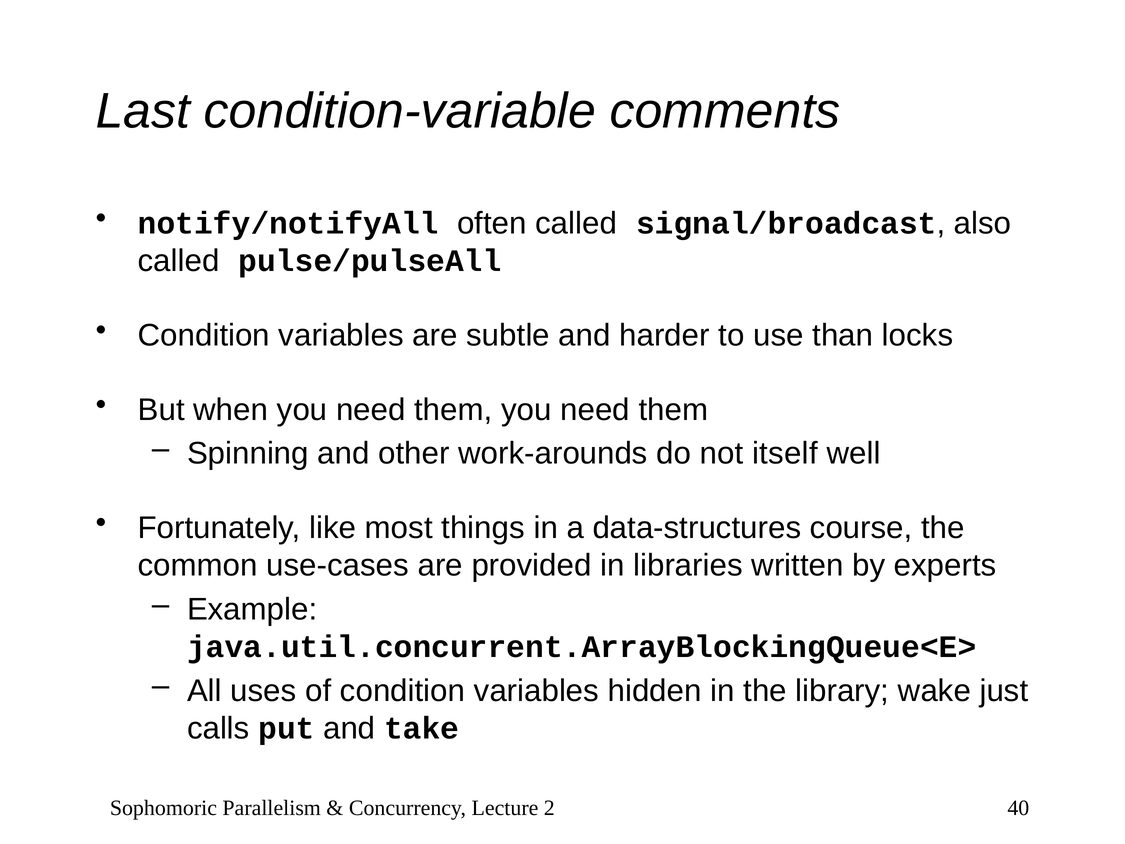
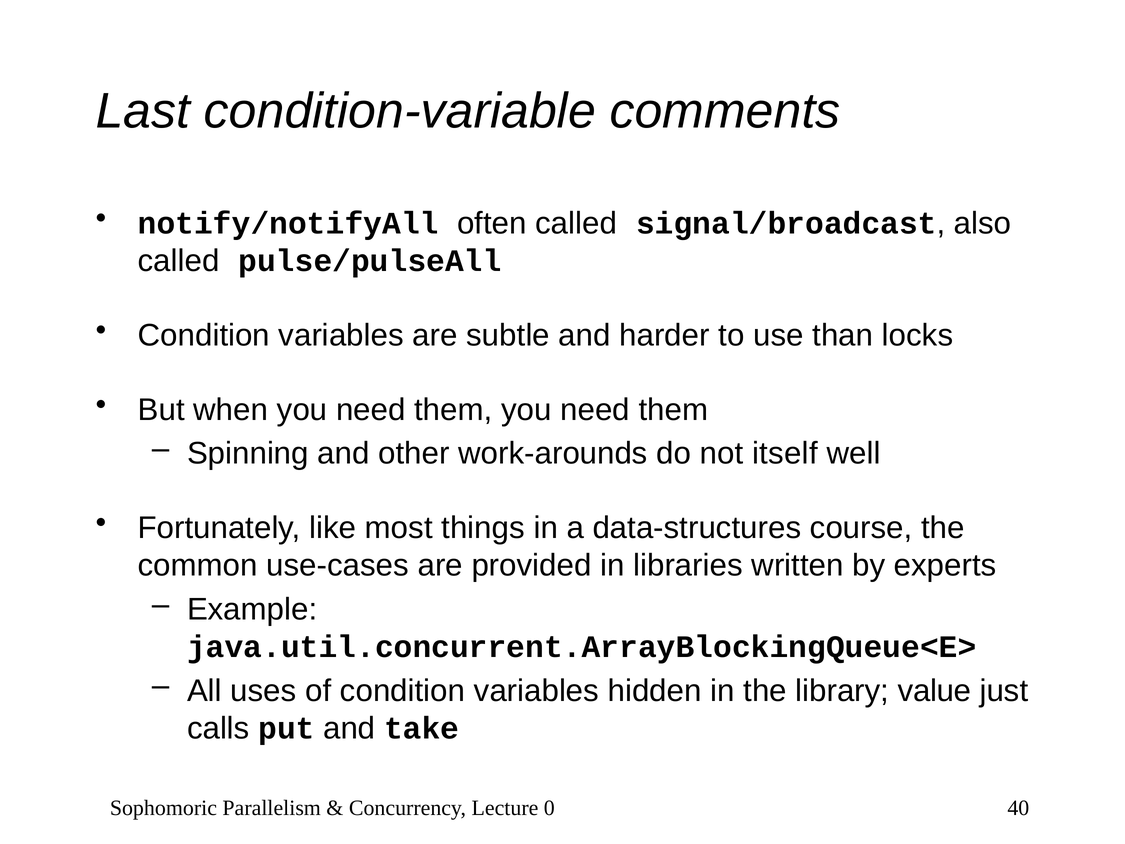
wake: wake -> value
2: 2 -> 0
